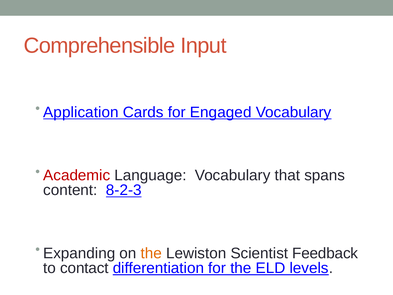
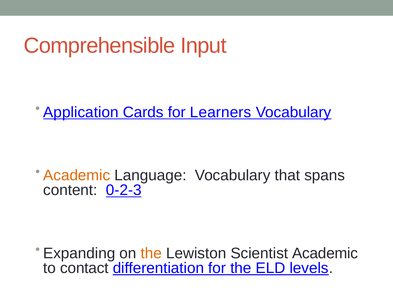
Engaged: Engaged -> Learners
Academic at (77, 175) colour: red -> orange
8-2-3: 8-2-3 -> 0-2-3
Scientist Feedback: Feedback -> Academic
